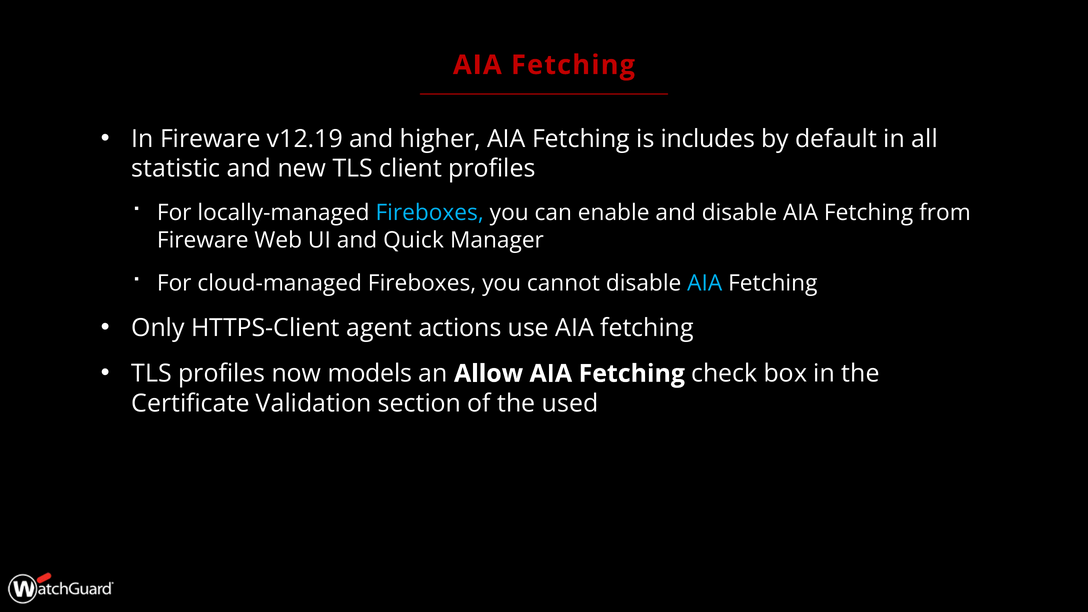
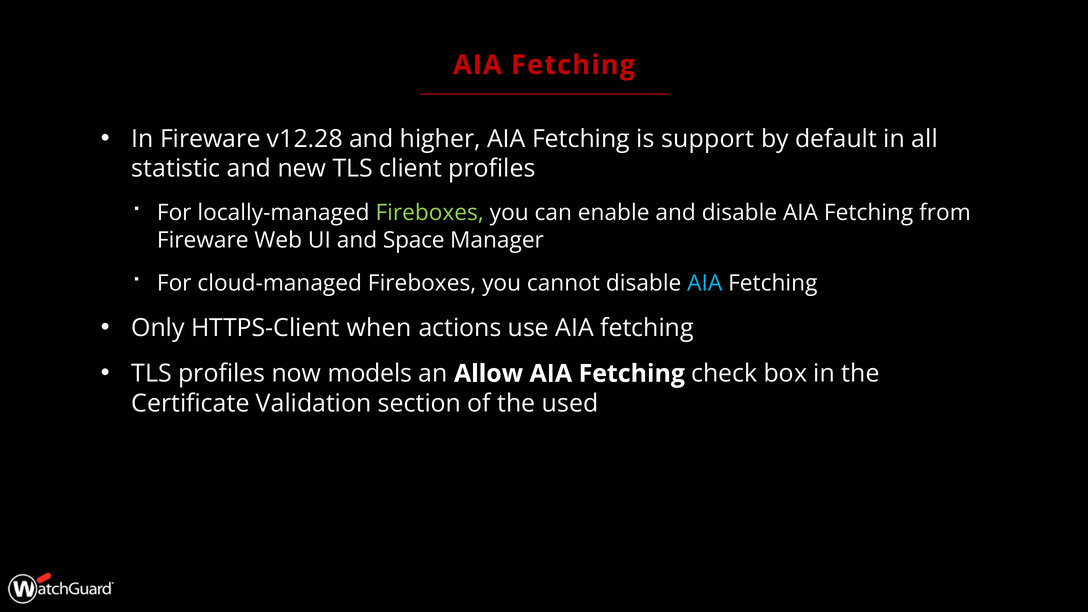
v12.19: v12.19 -> v12.28
includes: includes -> support
Fireboxes at (430, 213) colour: light blue -> light green
Quick: Quick -> Space
agent: agent -> when
